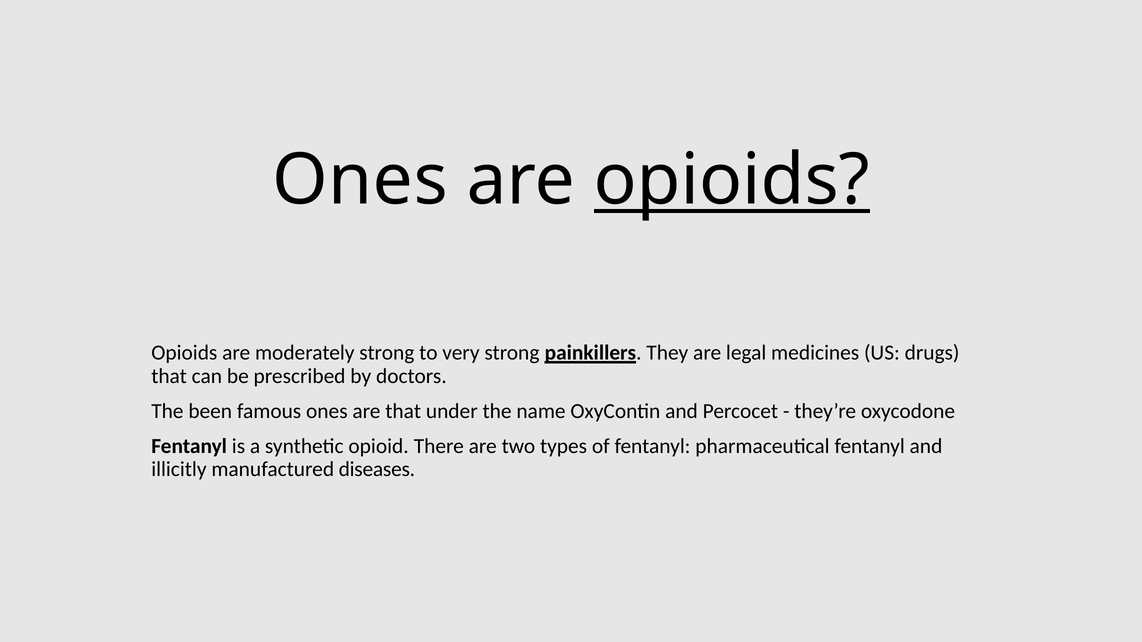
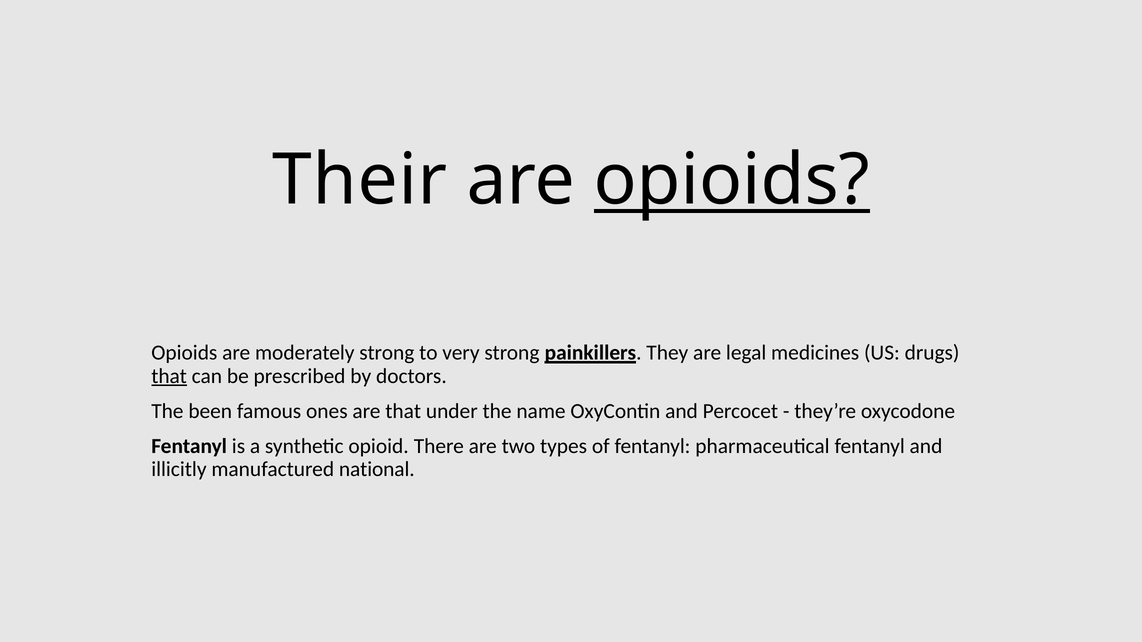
Ones at (360, 180): Ones -> Their
that at (169, 376) underline: none -> present
diseases: diseases -> national
